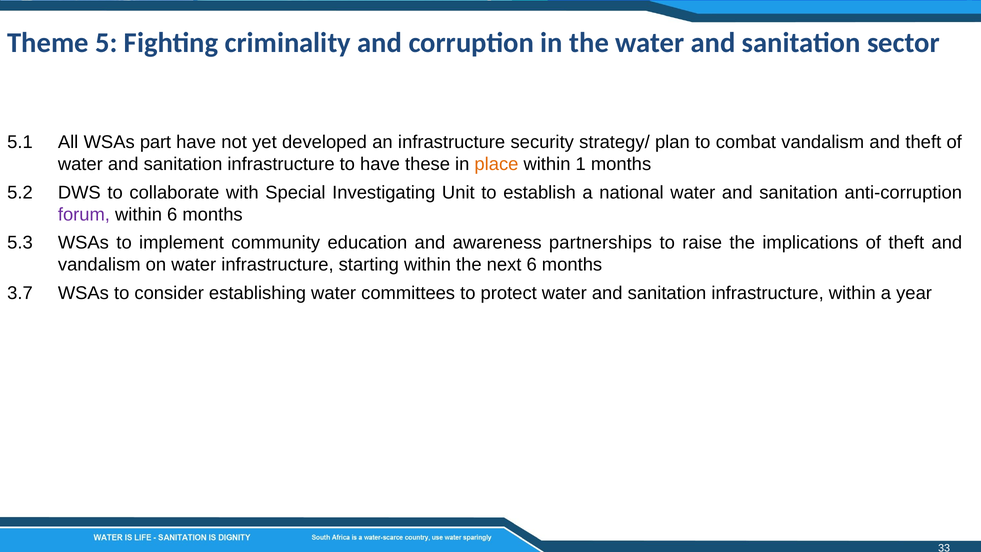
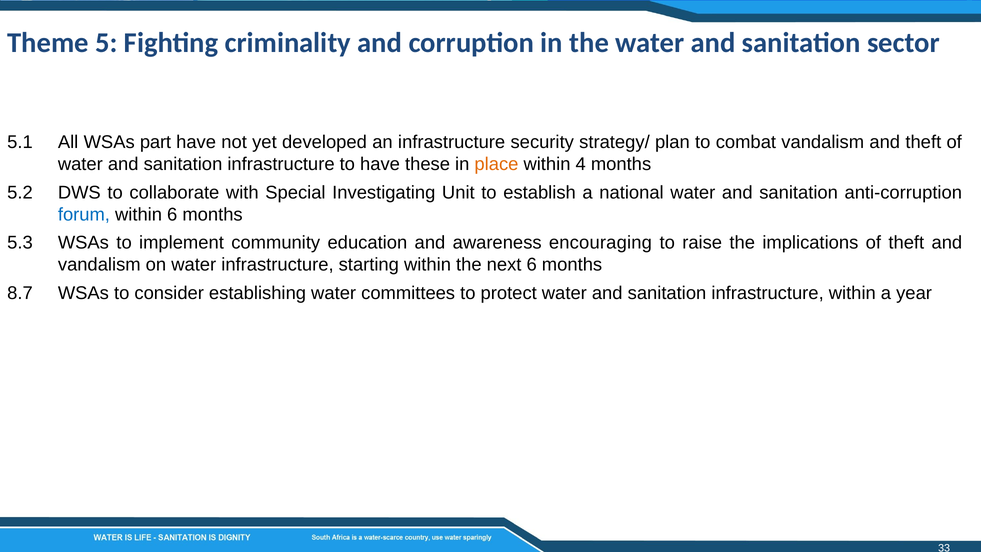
1: 1 -> 4
forum colour: purple -> blue
partnerships: partnerships -> encouraging
3.7: 3.7 -> 8.7
